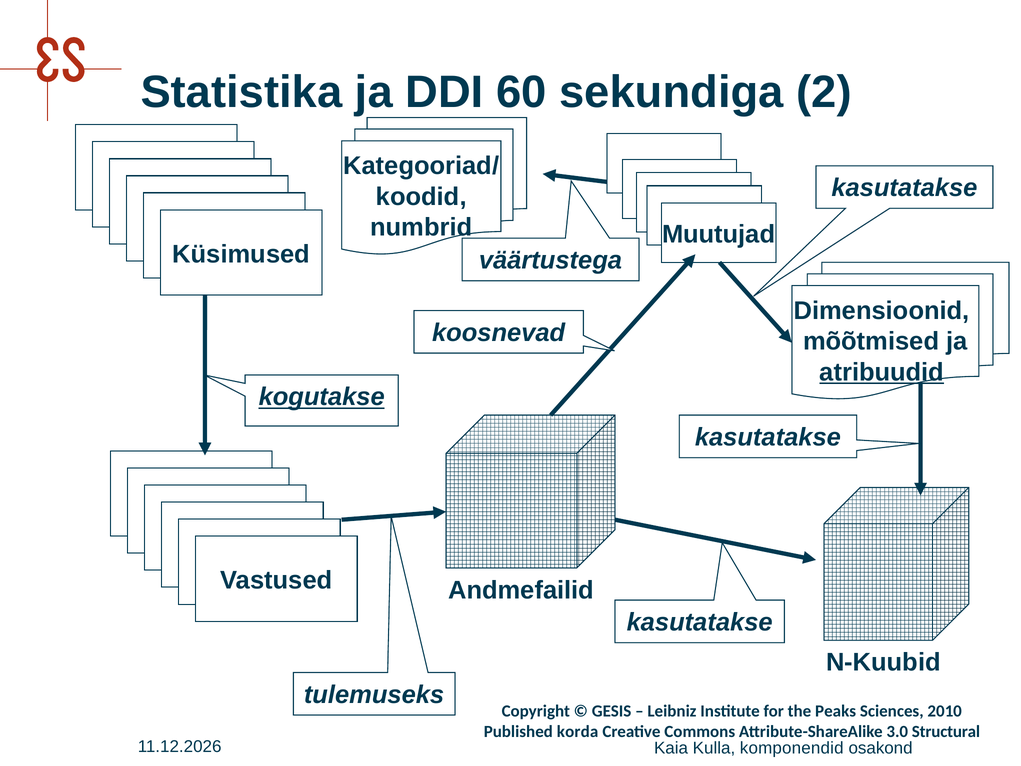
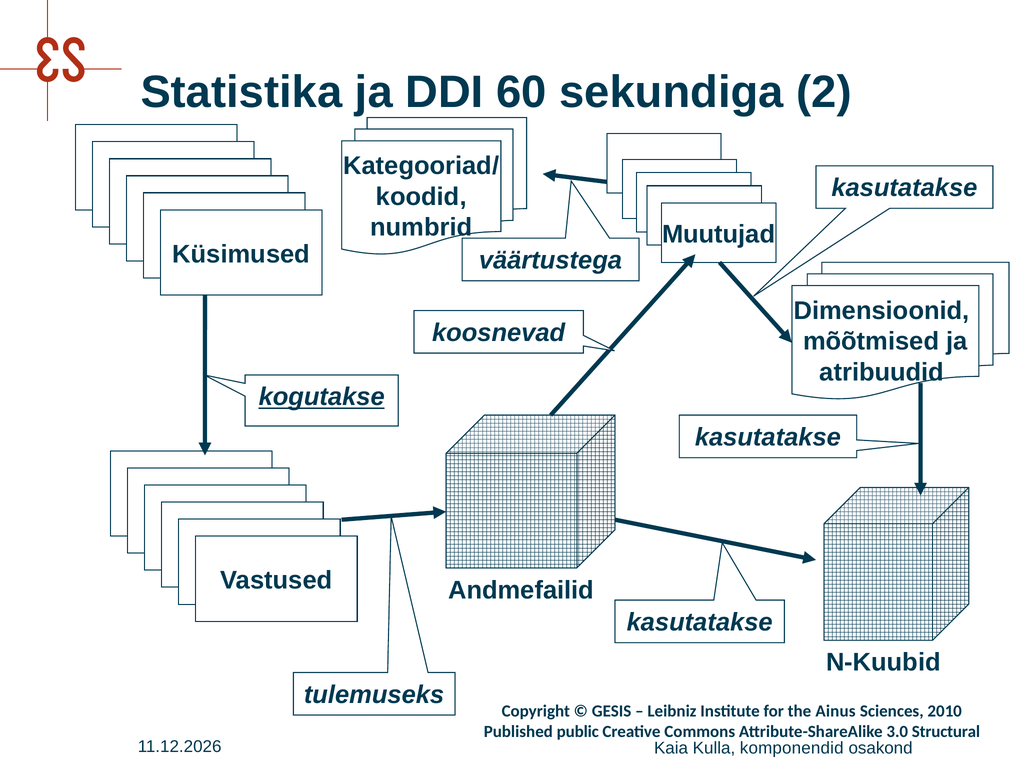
atribuudid underline: present -> none
Peaks: Peaks -> Ainus
korda: korda -> public
